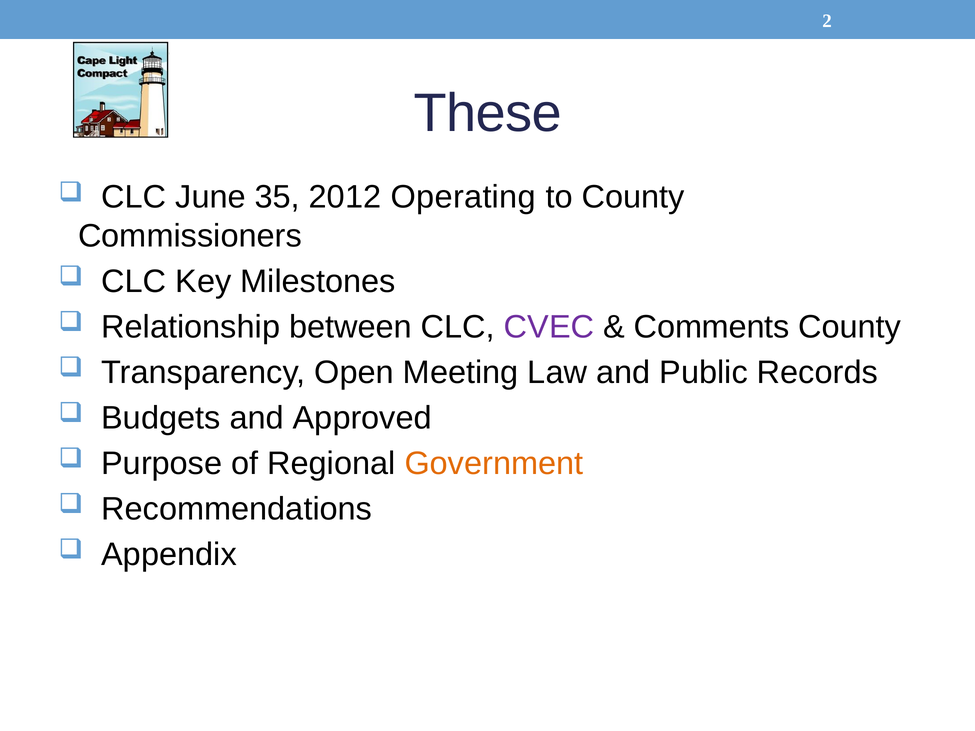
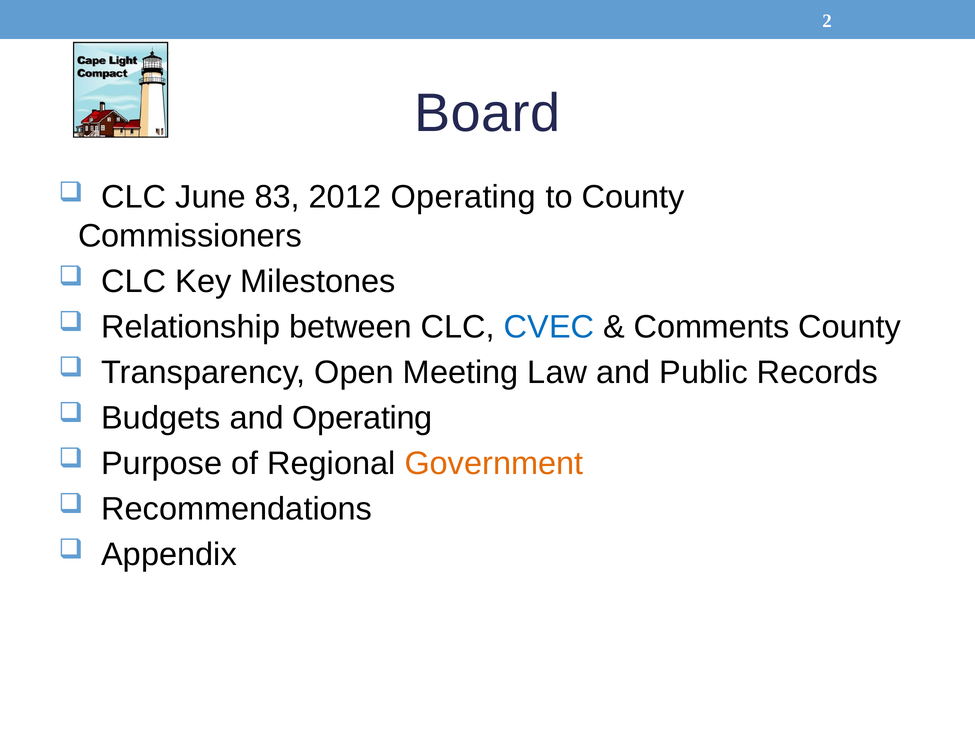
These: These -> Board
35: 35 -> 83
CVEC colour: purple -> blue
and Approved: Approved -> Operating
